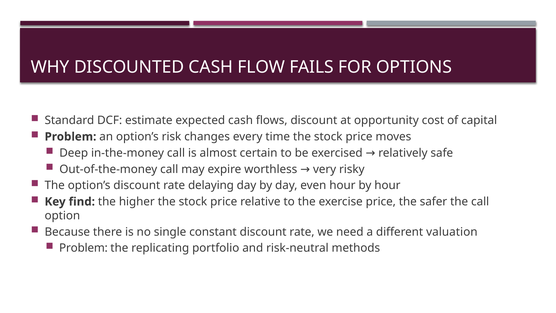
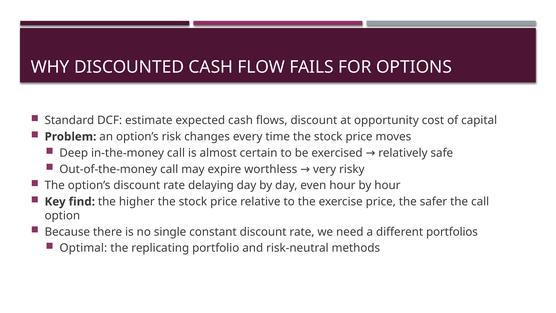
valuation: valuation -> portfolios
Problem at (83, 248): Problem -> Optimal
